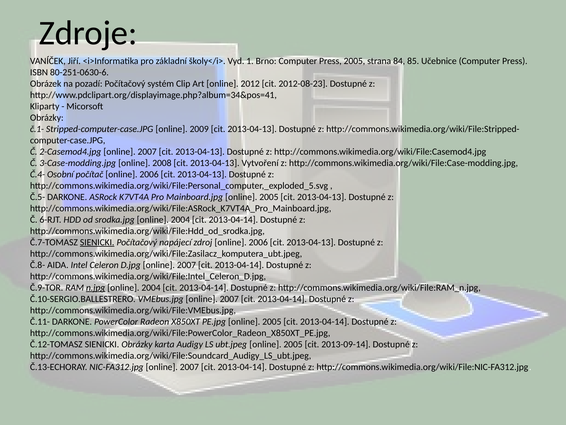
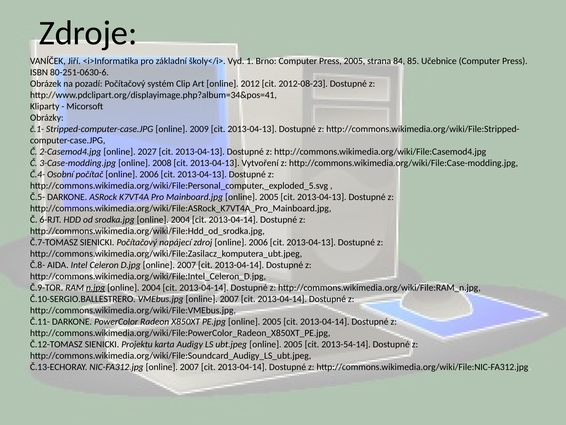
2-Casemod4.jpg online 2007: 2007 -> 2027
SIENICKI at (97, 242) underline: present -> none
SIENICKI Obrázky: Obrázky -> Projektu
2013-09-14: 2013-09-14 -> 2013-54-14
